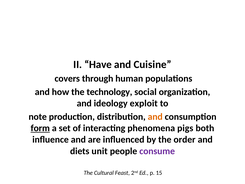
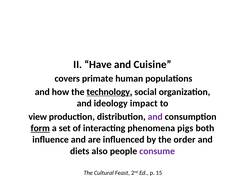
through: through -> primate
technology underline: none -> present
exploit: exploit -> impact
note: note -> view
and at (155, 117) colour: orange -> purple
unit: unit -> also
